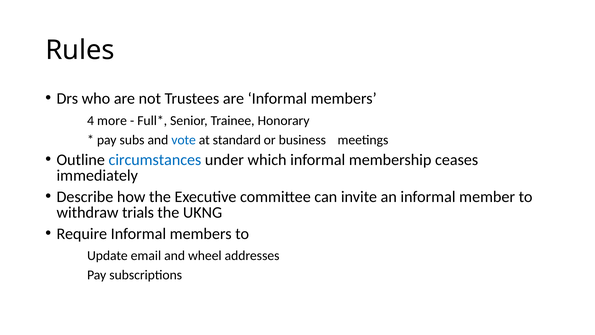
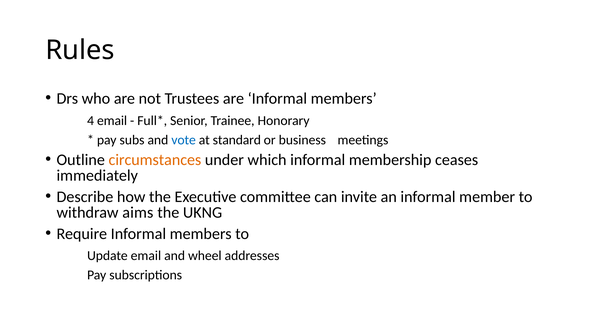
4 more: more -> email
circumstances colour: blue -> orange
trials: trials -> aims
